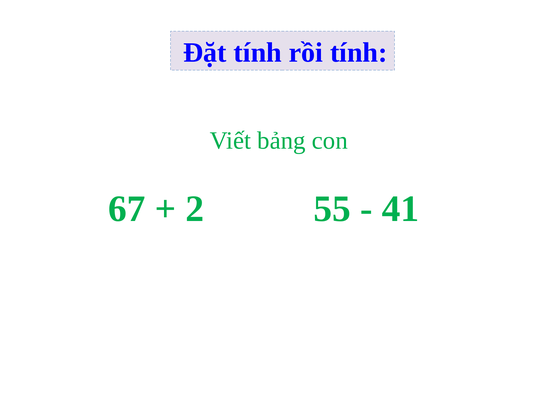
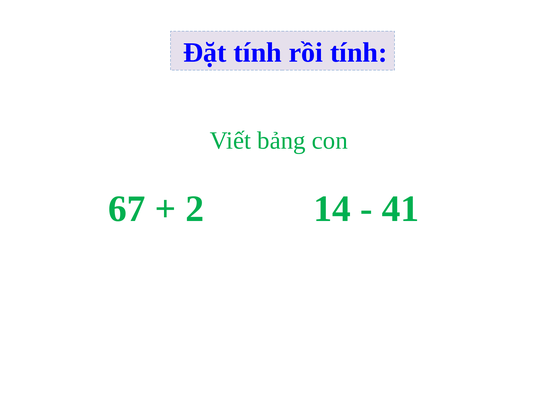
55: 55 -> 14
